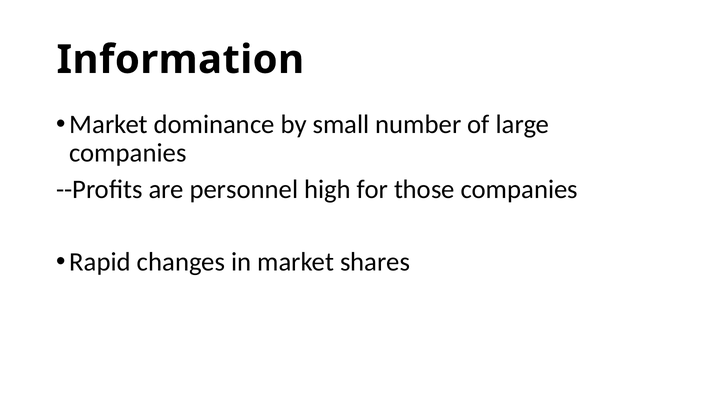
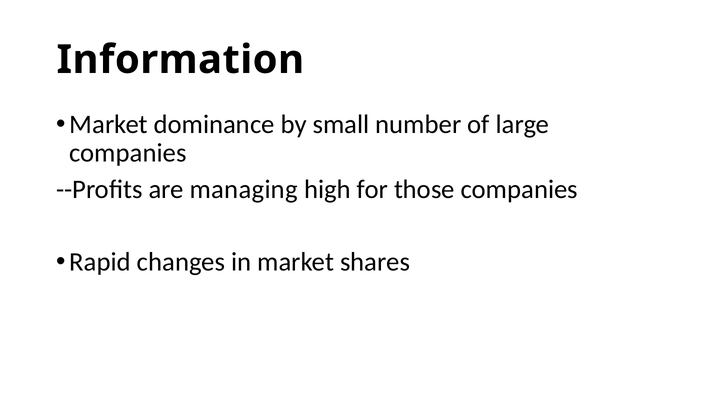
personnel: personnel -> managing
